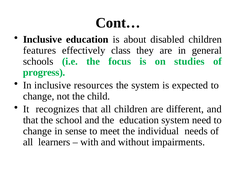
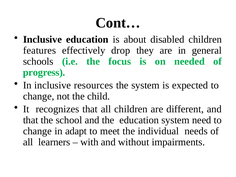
class: class -> drop
studies: studies -> needed
sense: sense -> adapt
